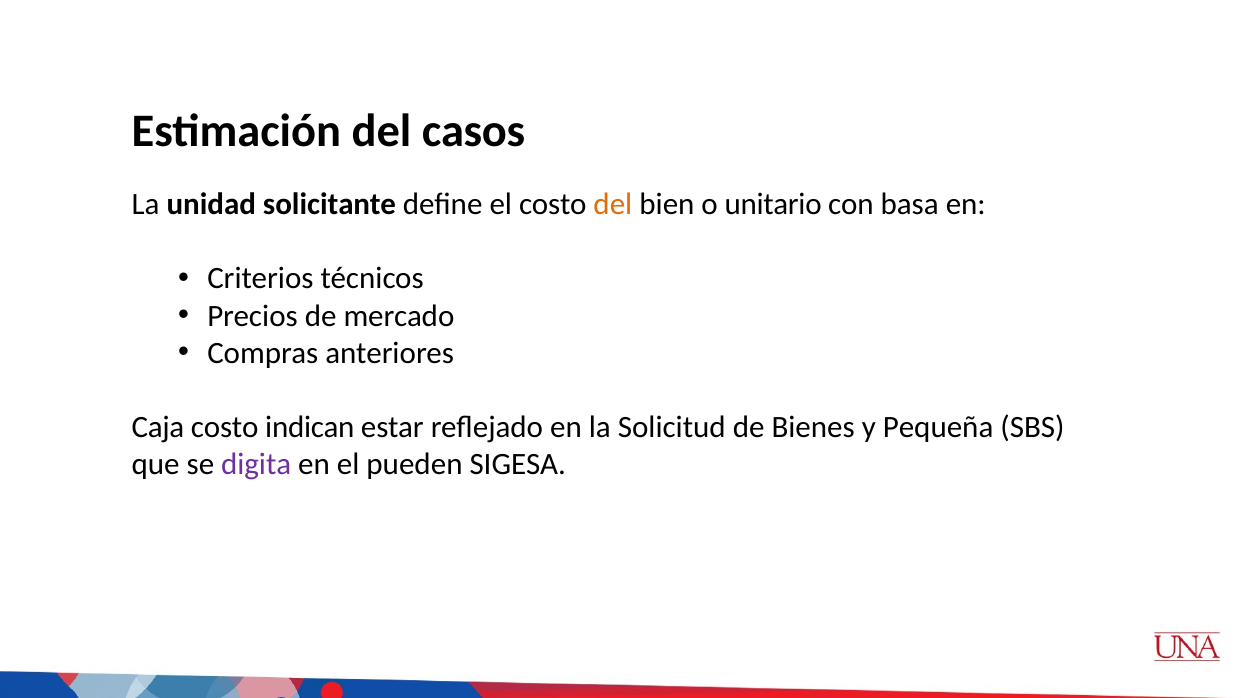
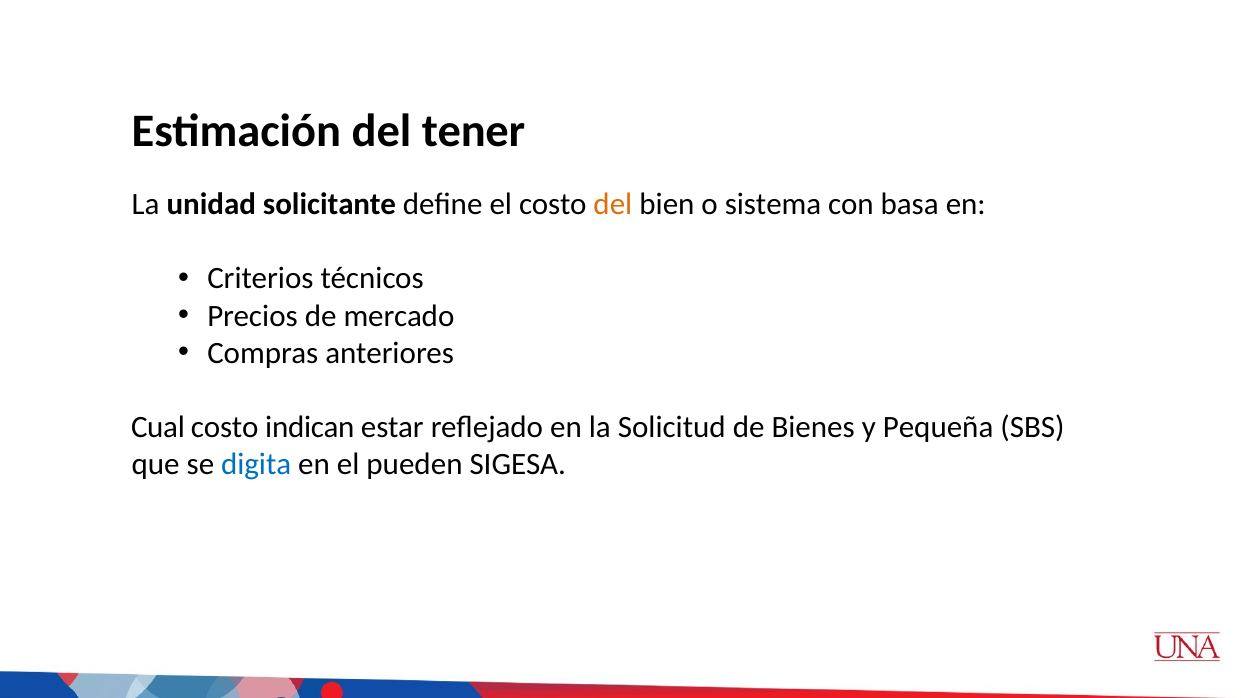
casos: casos -> tener
unitario: unitario -> sistema
Caja: Caja -> Cual
digita colour: purple -> blue
